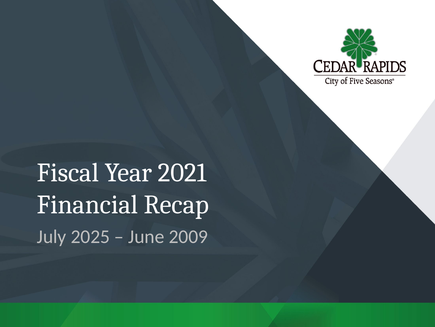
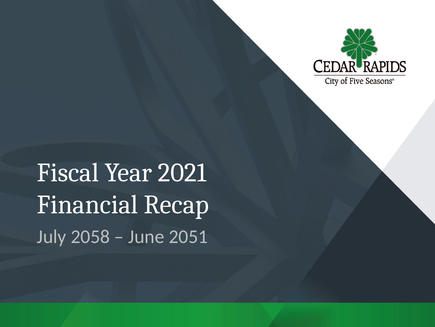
2025: 2025 -> 2058
2009: 2009 -> 2051
